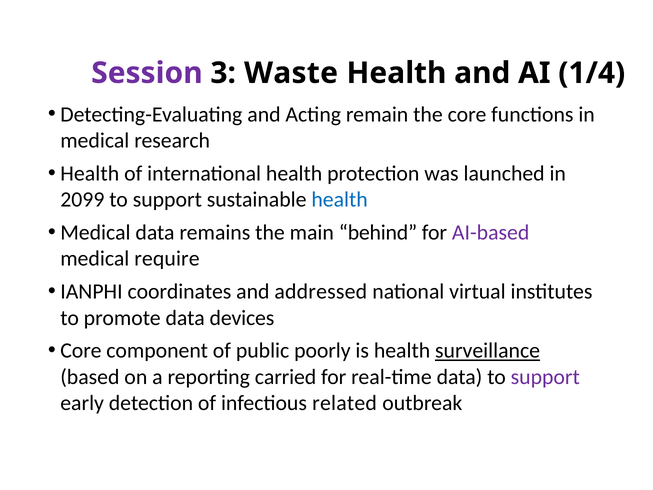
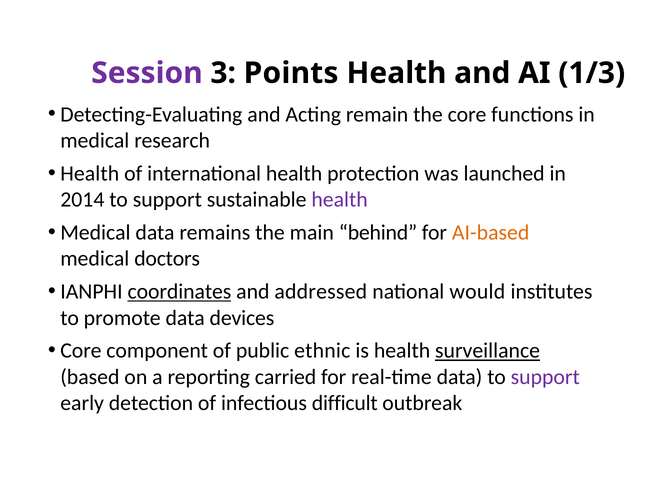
Waste: Waste -> Points
1/4: 1/4 -> 1/3
2099: 2099 -> 2014
health at (340, 200) colour: blue -> purple
AI-based colour: purple -> orange
require: require -> doctors
coordinates underline: none -> present
virtual: virtual -> would
poorly: poorly -> ethnic
related: related -> difficult
